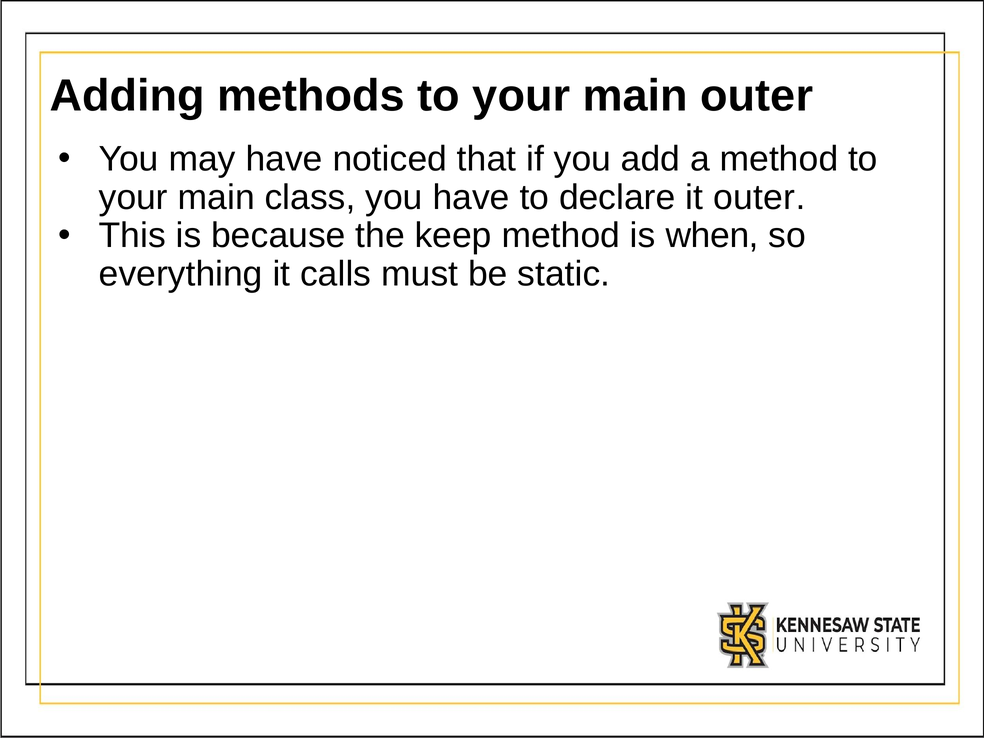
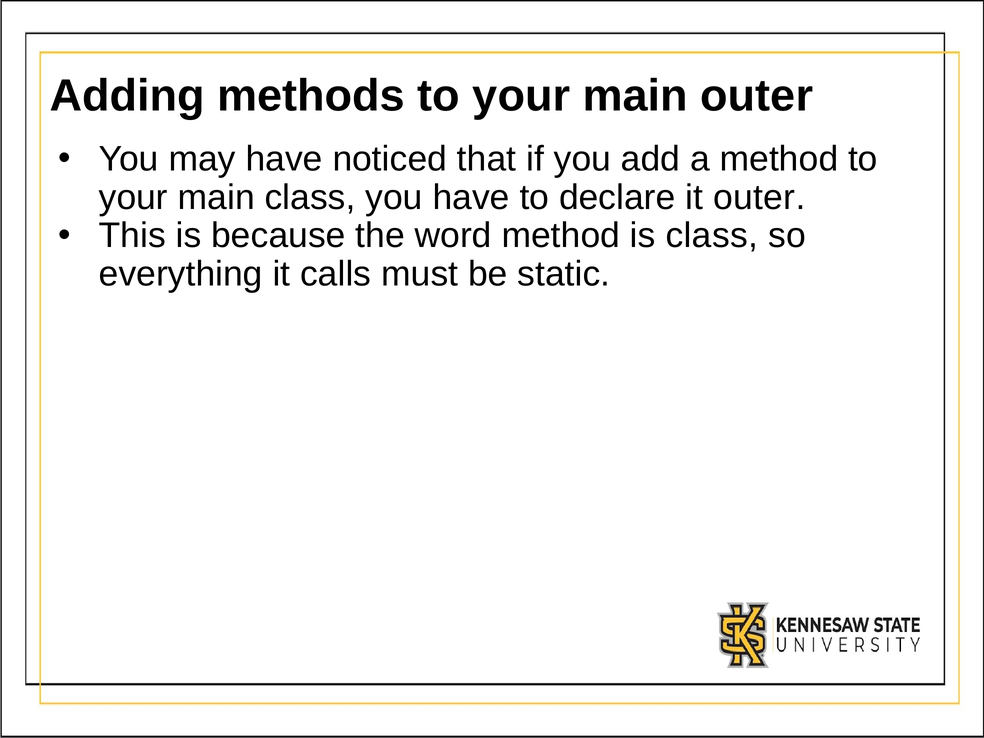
keep: keep -> word
is when: when -> class
